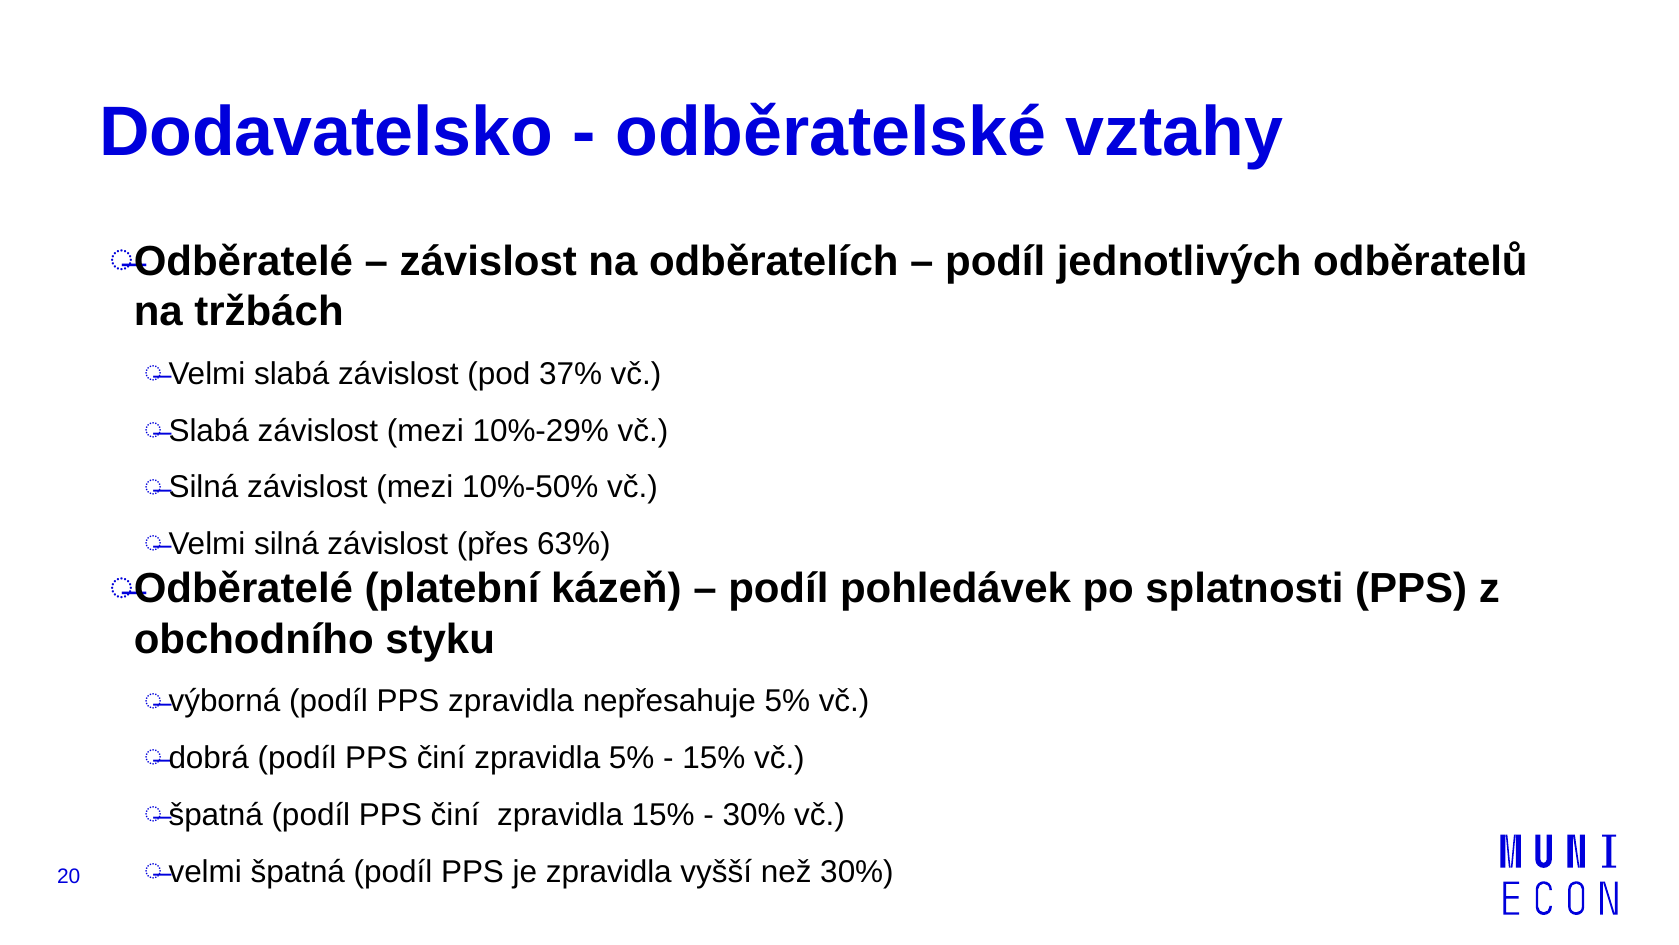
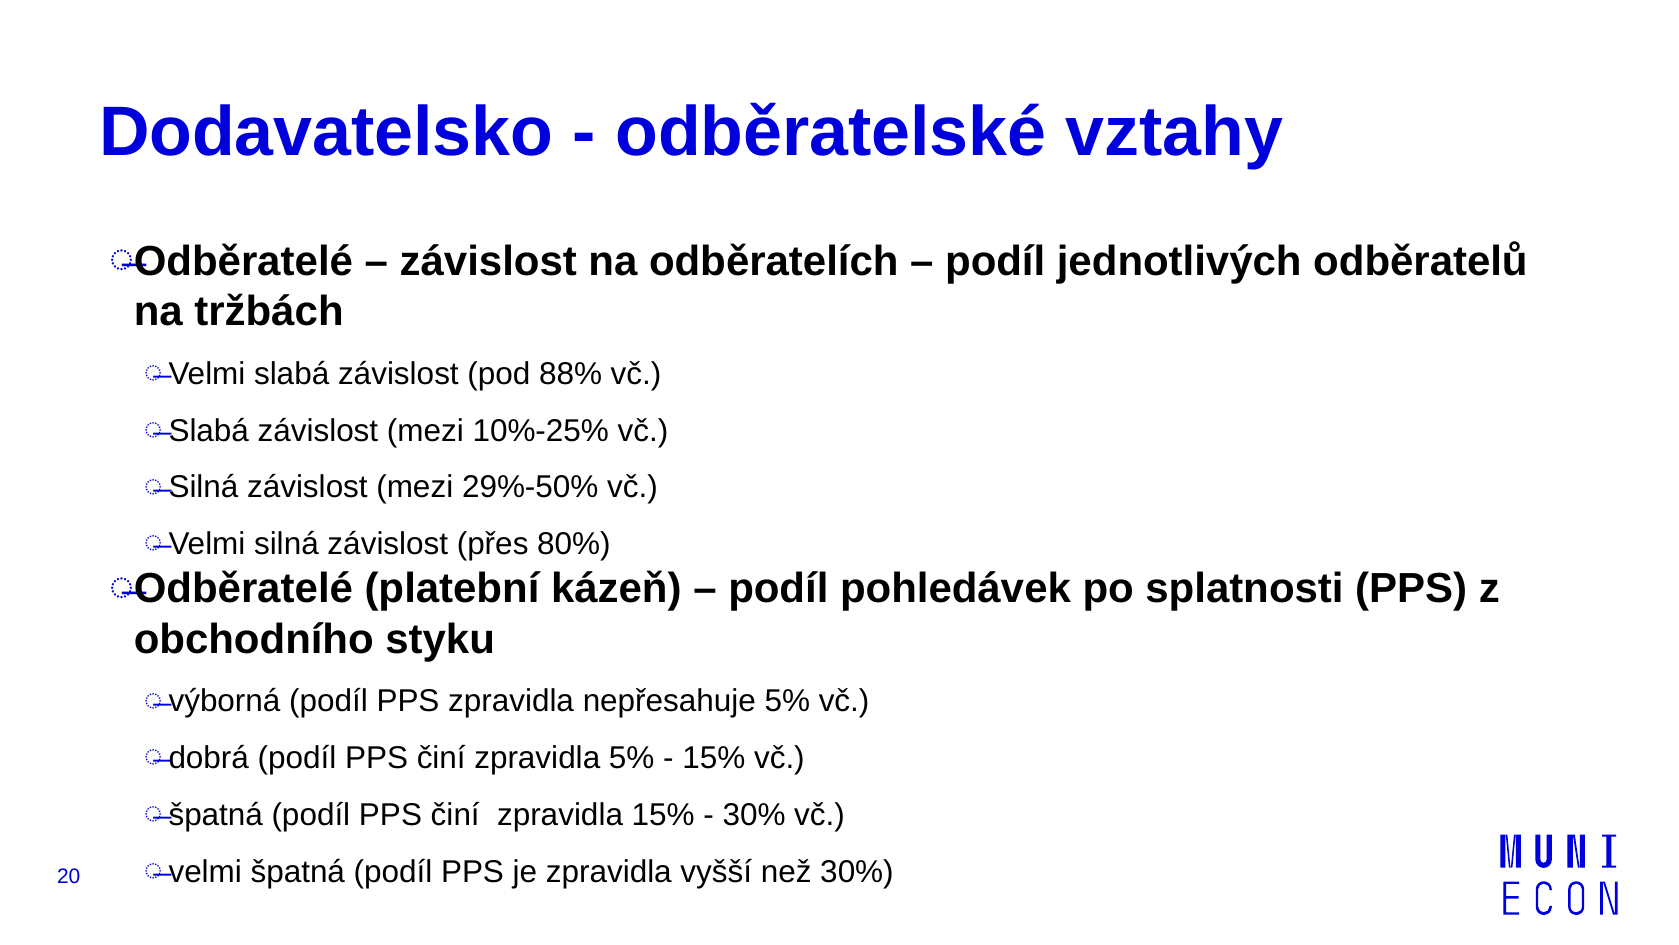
37%: 37% -> 88%
10%-29%: 10%-29% -> 10%-25%
10%-50%: 10%-50% -> 29%-50%
63%: 63% -> 80%
